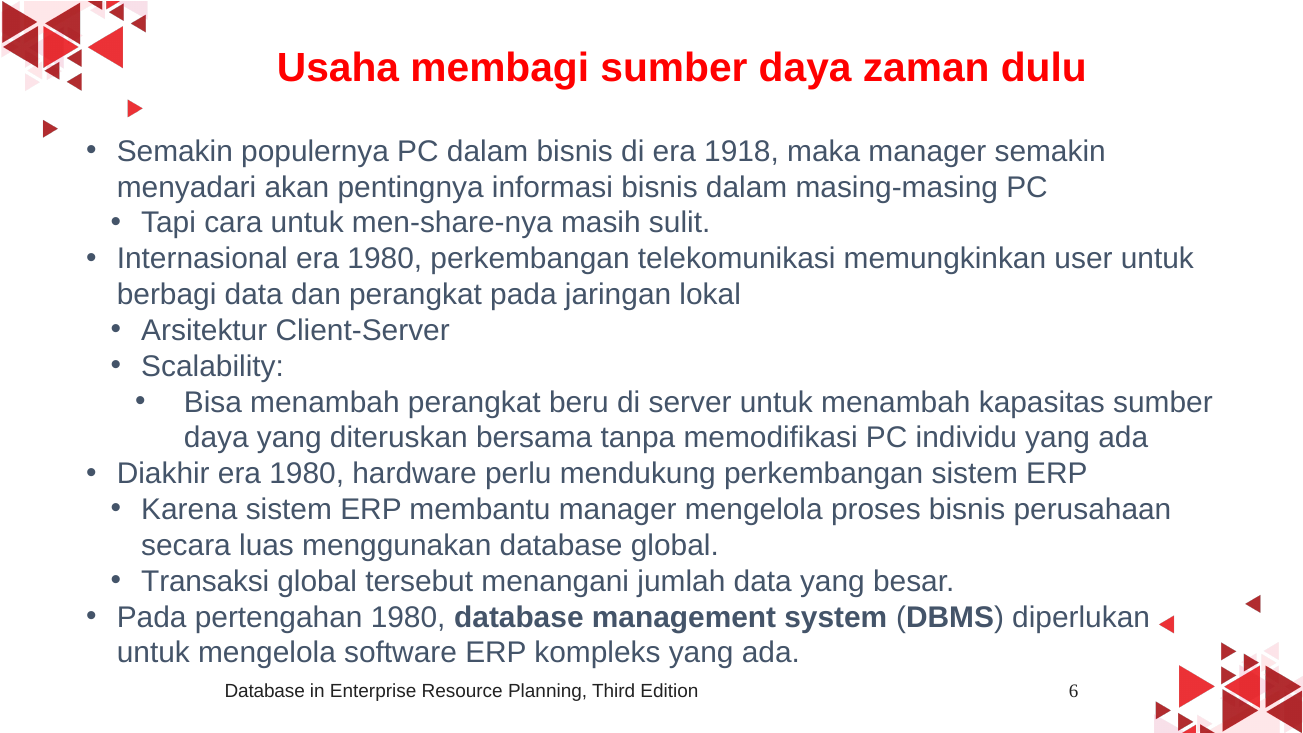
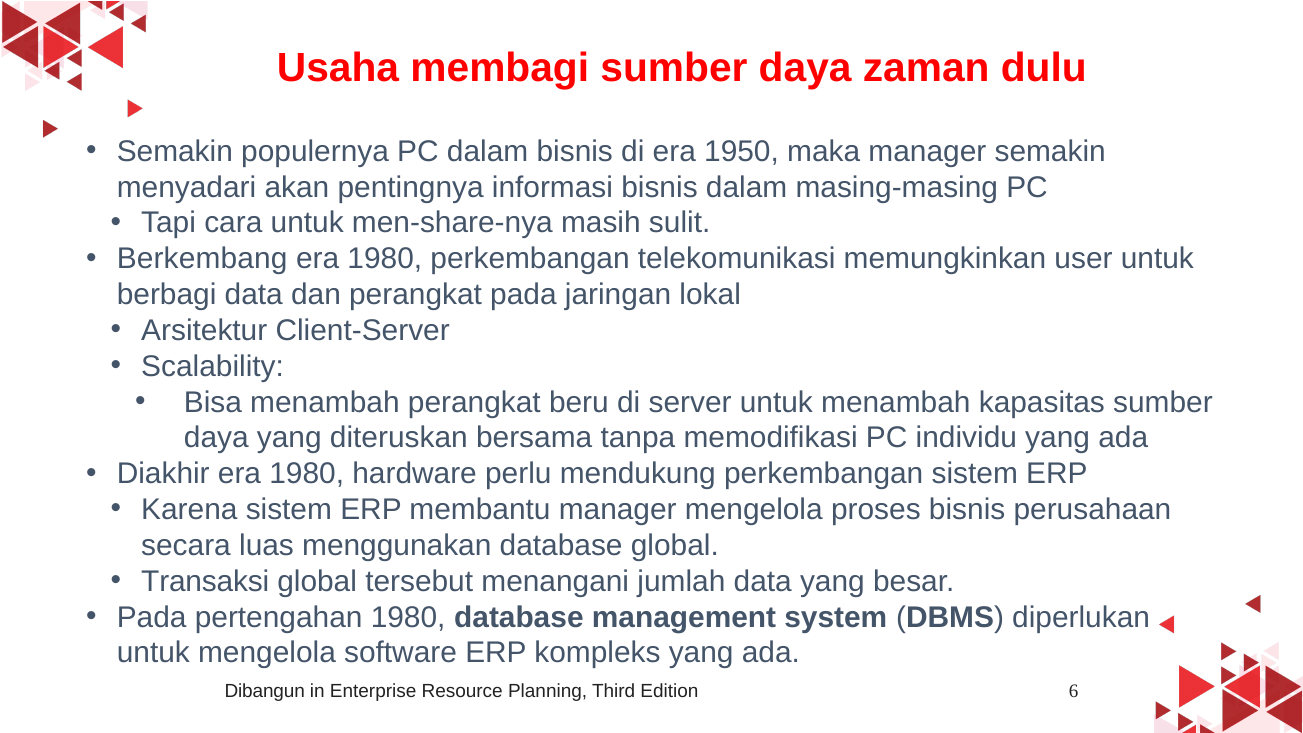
1918: 1918 -> 1950
Internasional: Internasional -> Berkembang
Database at (265, 691): Database -> Dibangun
